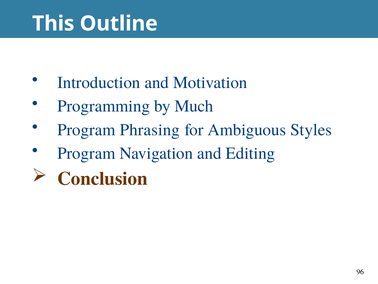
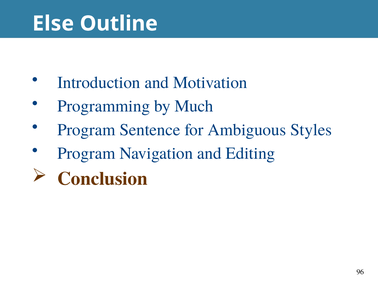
This: This -> Else
Phrasing: Phrasing -> Sentence
